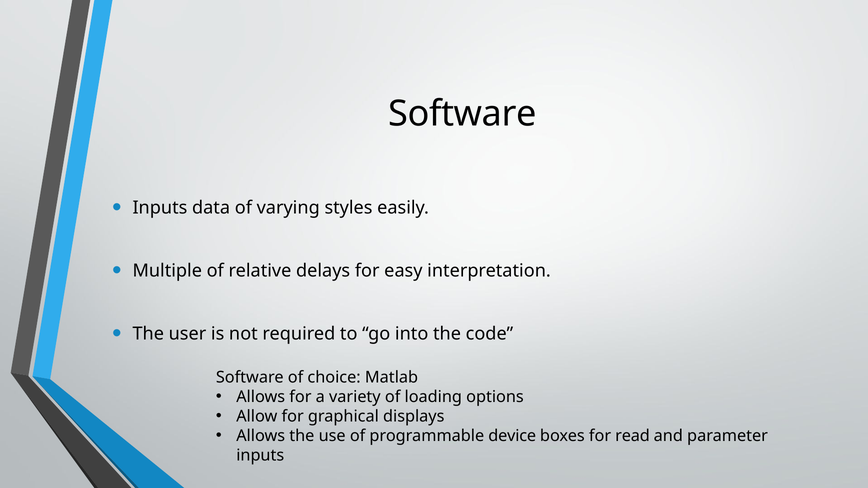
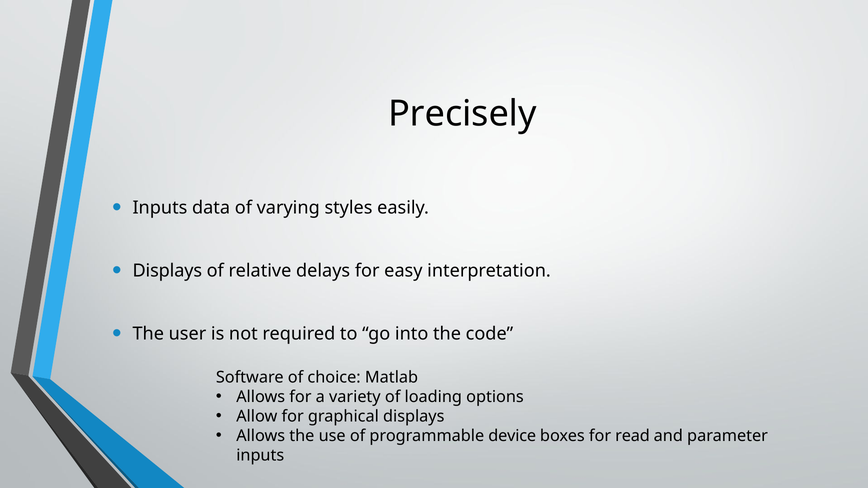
Software at (463, 114): Software -> Precisely
Multiple at (167, 271): Multiple -> Displays
